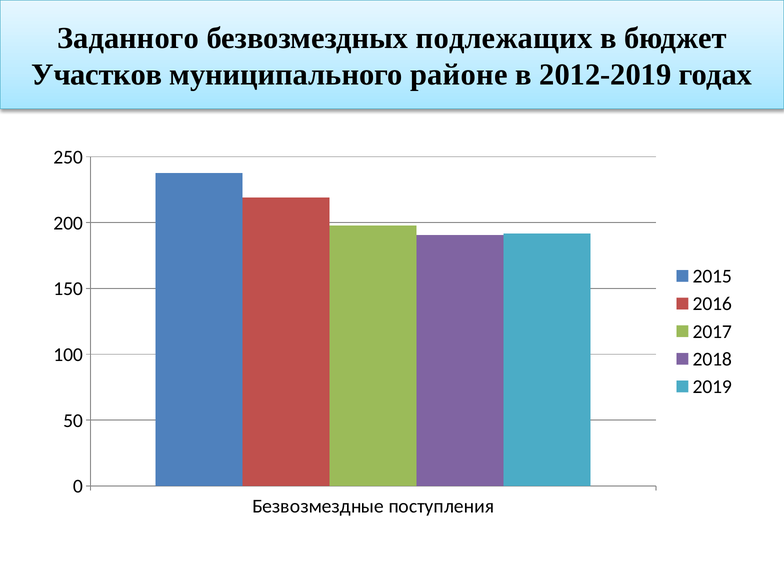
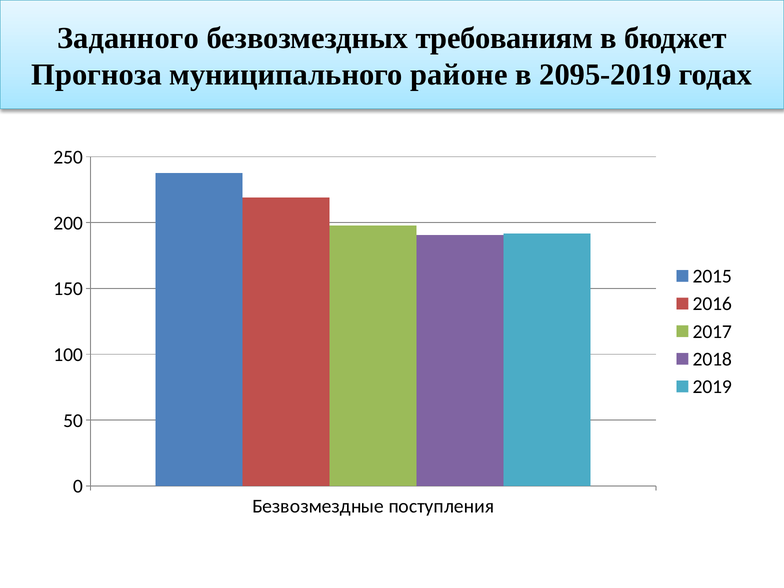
подлежащих: подлежащих -> требованиям
Участков: Участков -> Прогноза
2012-2019: 2012-2019 -> 2095-2019
